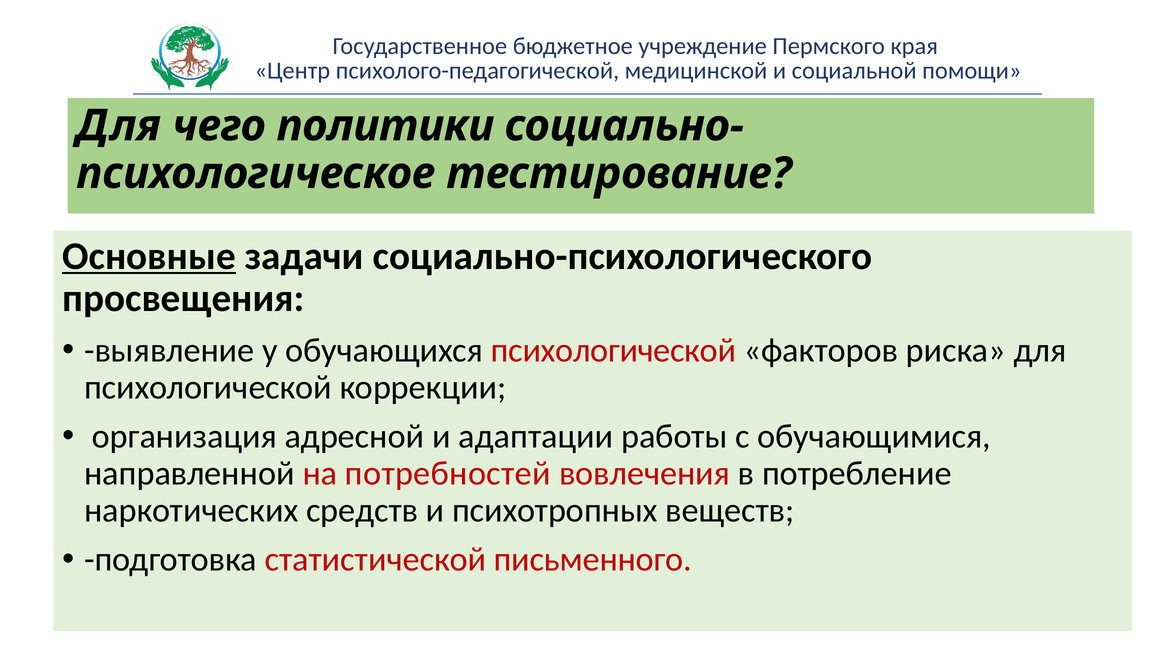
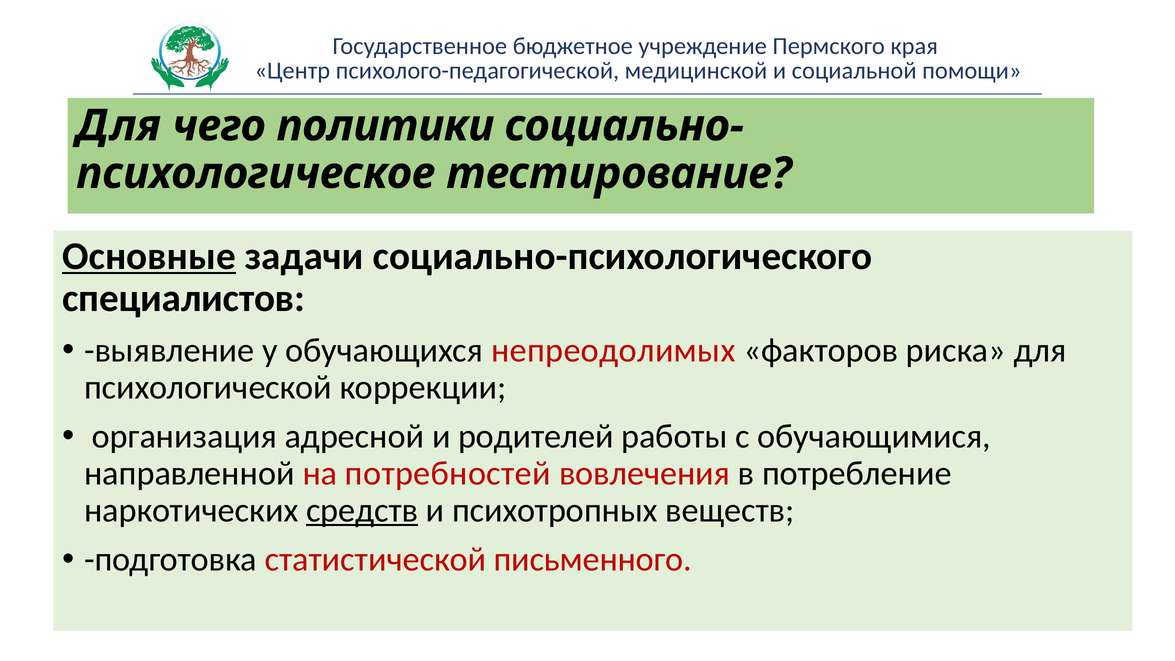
просвещения: просвещения -> специалистов
обучающихся психологической: психологической -> непреодолимых
адаптации: адаптации -> родителей
средств underline: none -> present
